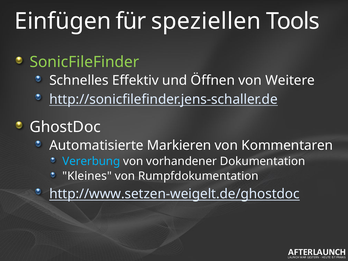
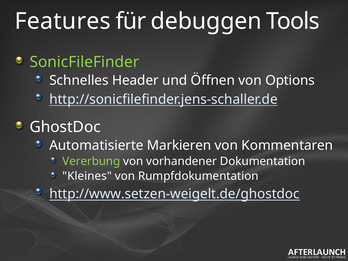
Einfügen: Einfügen -> Features
speziellen: speziellen -> debuggen
Effektiv: Effektiv -> Header
Weitere: Weitere -> Options
Vererbung colour: light blue -> light green
